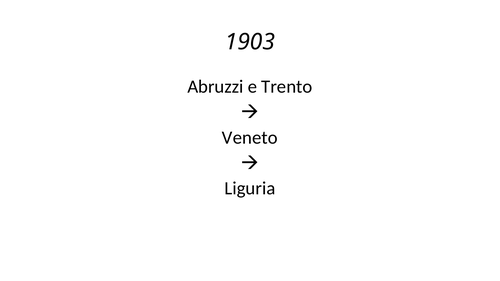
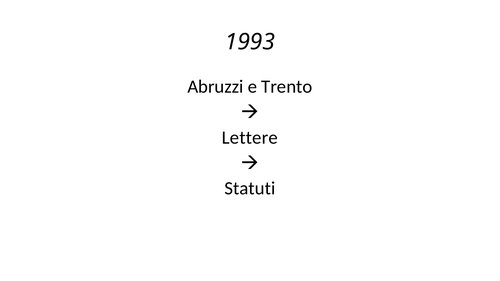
1903: 1903 -> 1993
Veneto: Veneto -> Lettere
Liguria: Liguria -> Statuti
